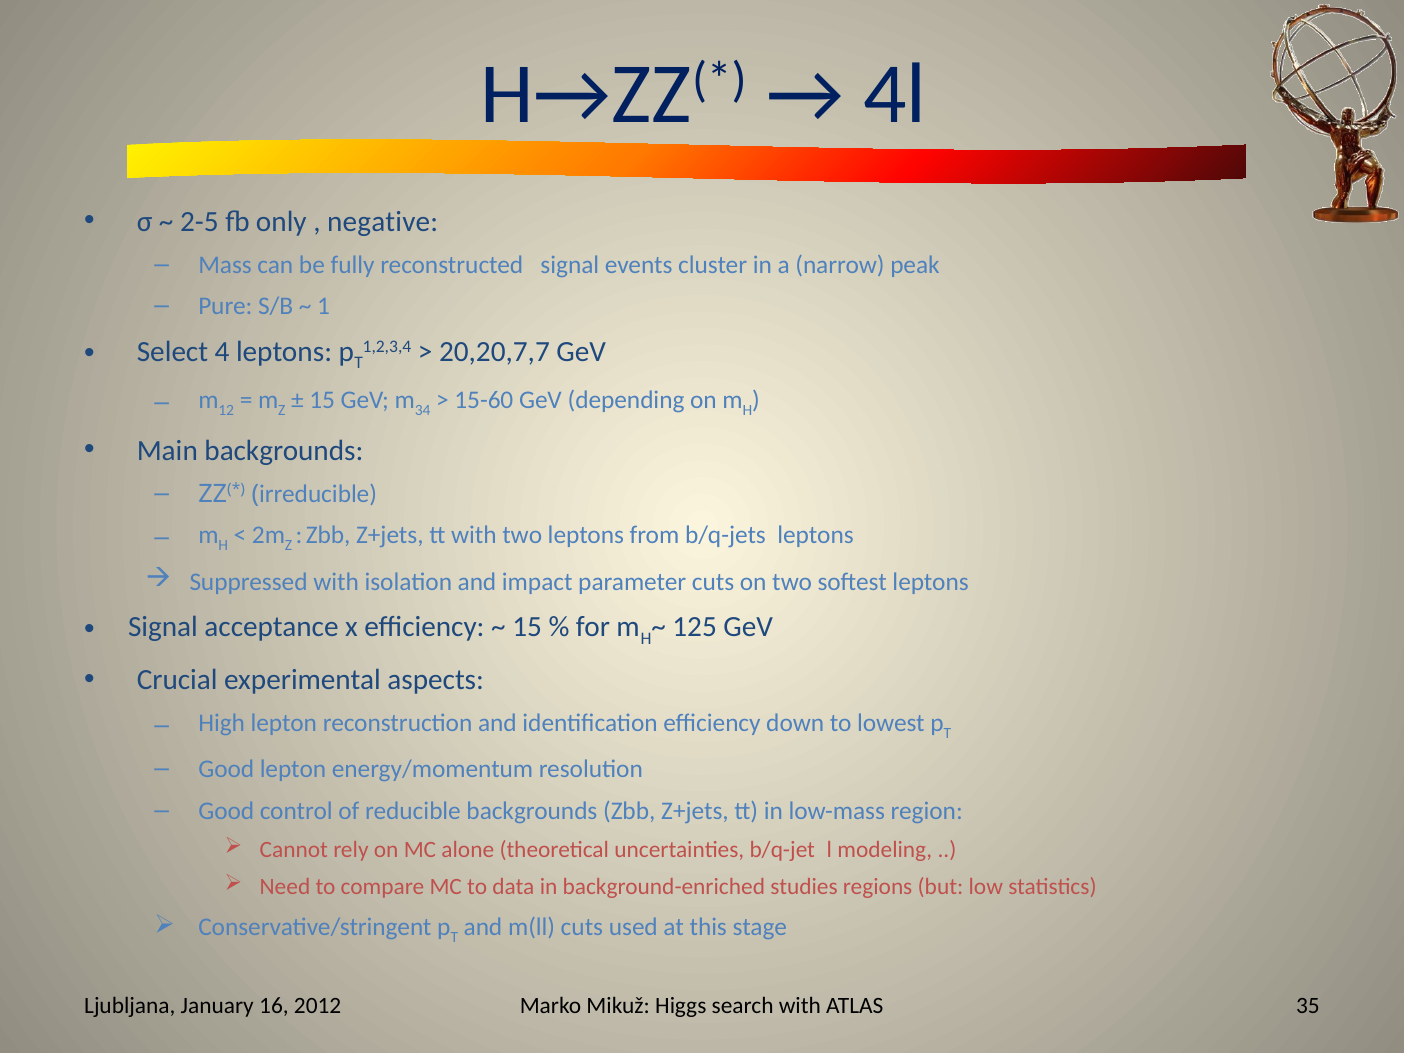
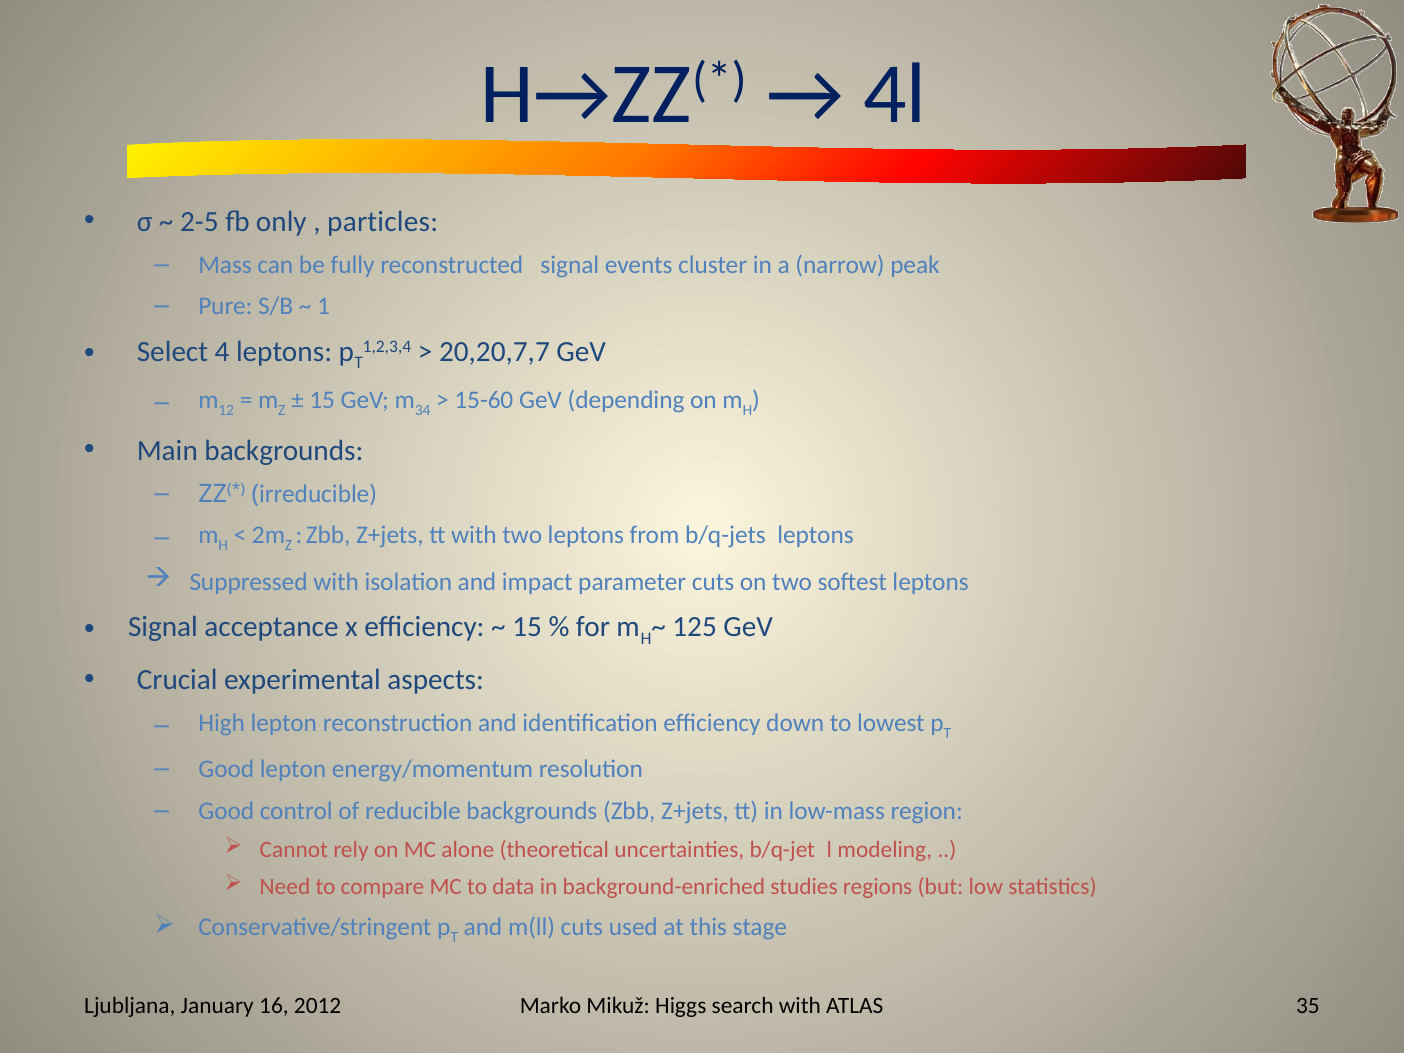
negative: negative -> particles
